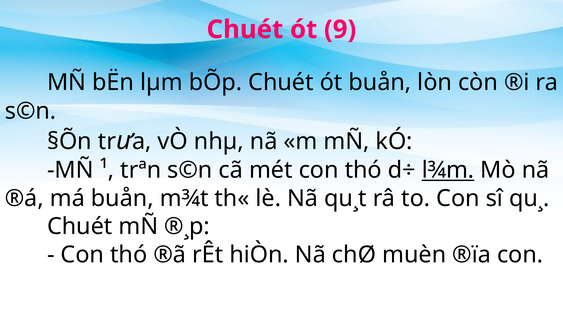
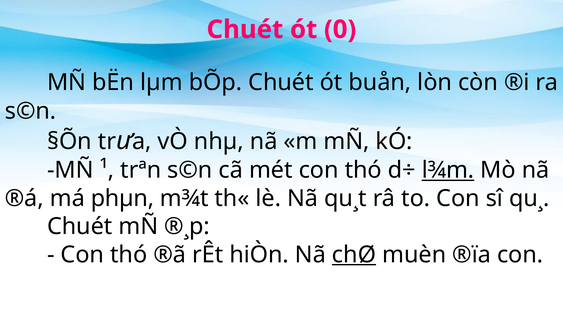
9: 9 -> 0
má buån: buån -> phµn
chØ underline: none -> present
